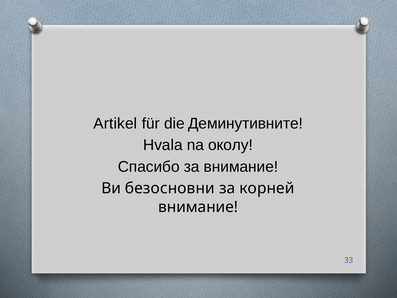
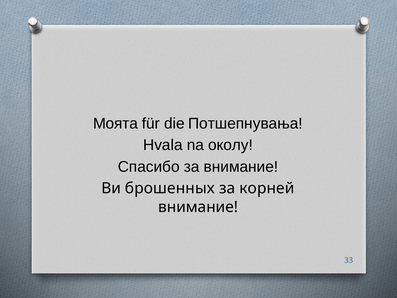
Artikel: Artikel -> Моята
Деминутивните: Деминутивните -> Потшепнувања
безосновни: безосновни -> брошенных
